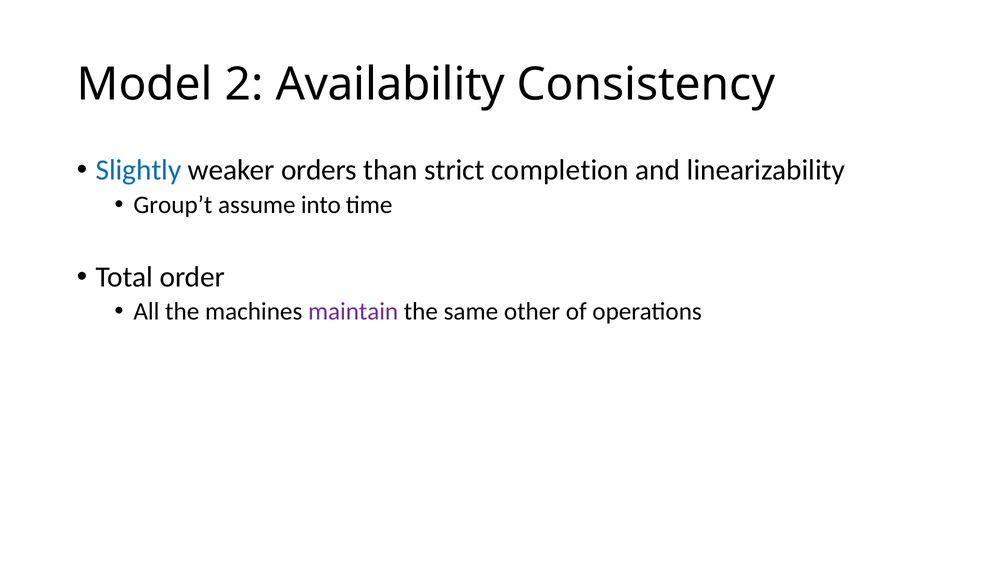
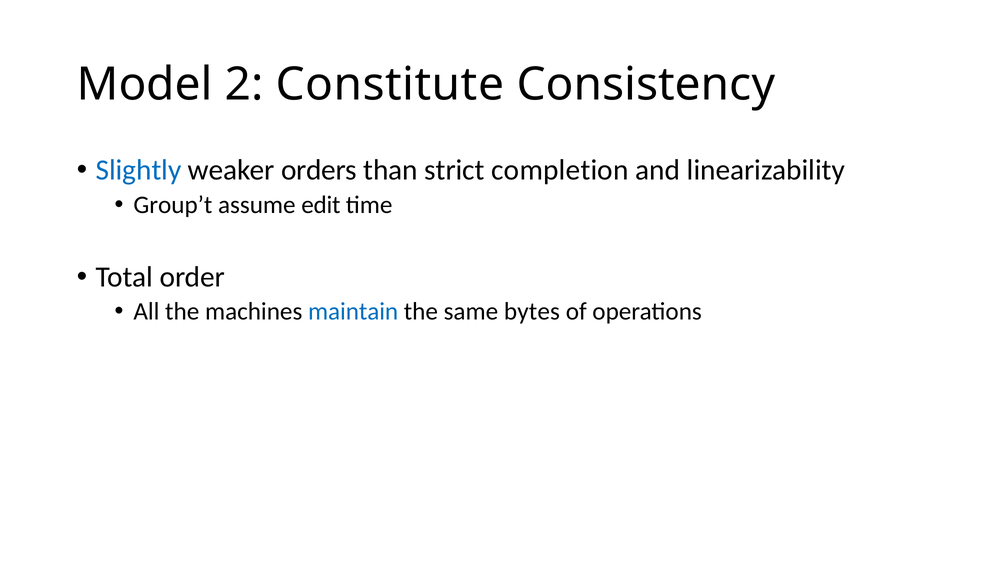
Availability: Availability -> Constitute
into: into -> edit
maintain colour: purple -> blue
other: other -> bytes
